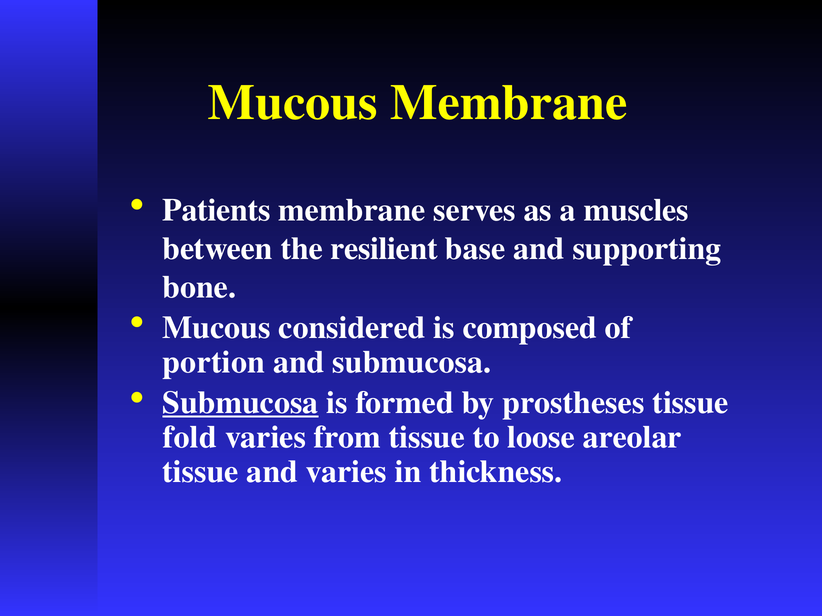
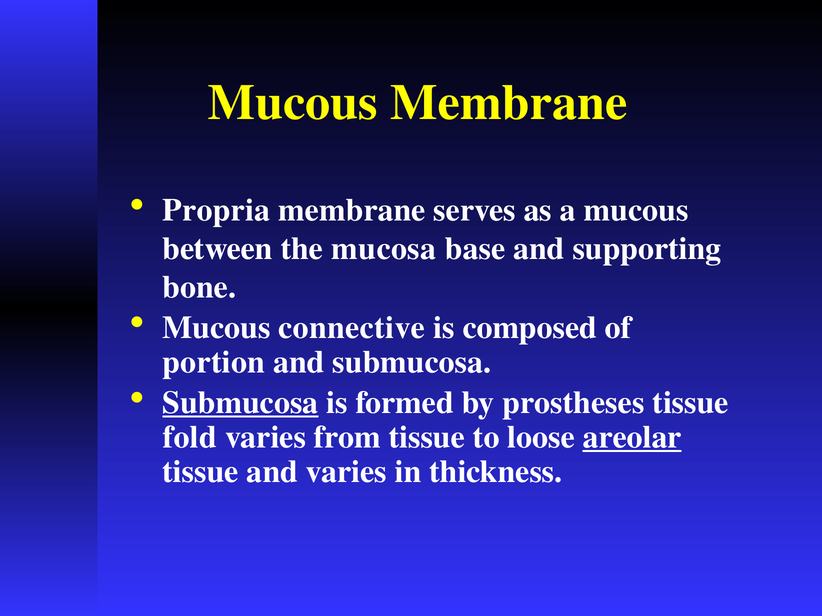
Patients: Patients -> Propria
a muscles: muscles -> mucous
resilient: resilient -> mucosa
considered: considered -> connective
areolar underline: none -> present
